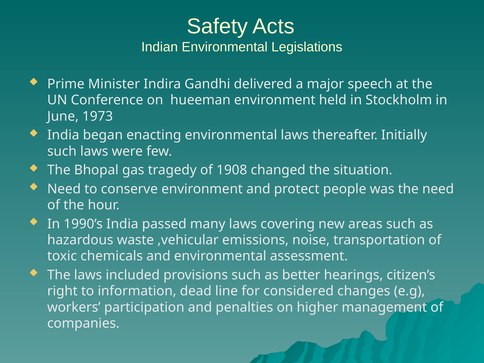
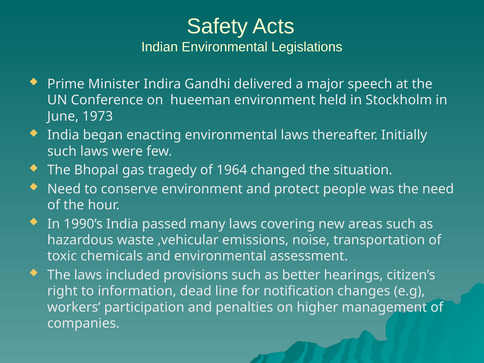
1908: 1908 -> 1964
considered: considered -> notification
